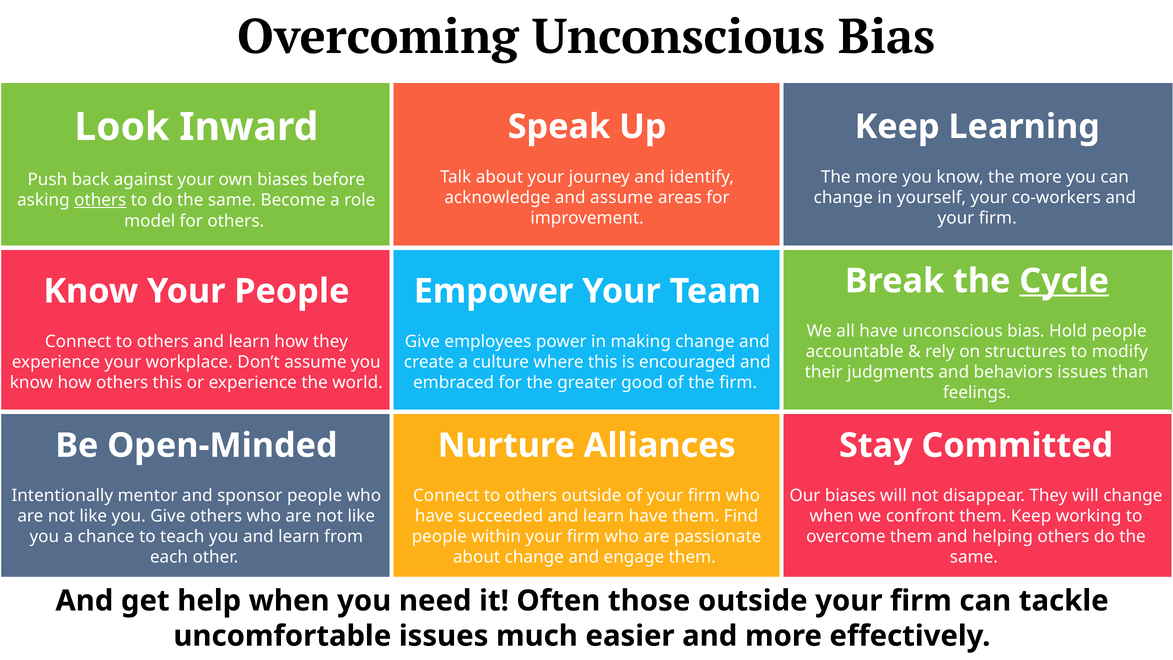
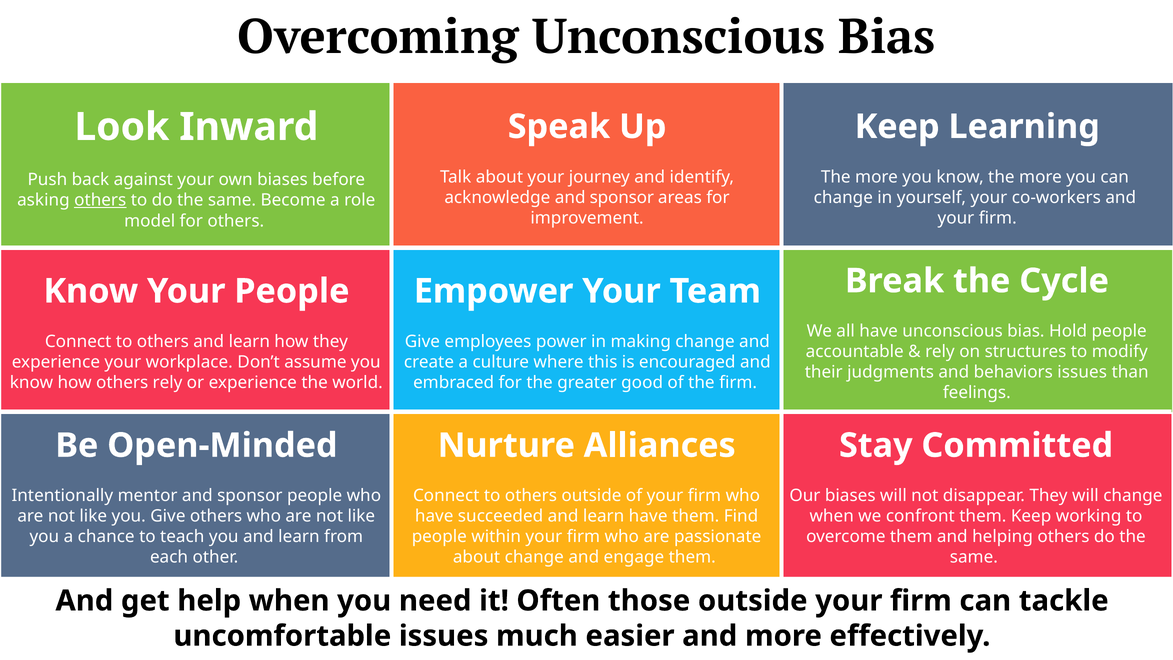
acknowledge and assume: assume -> sponsor
Cycle underline: present -> none
others this: this -> rely
